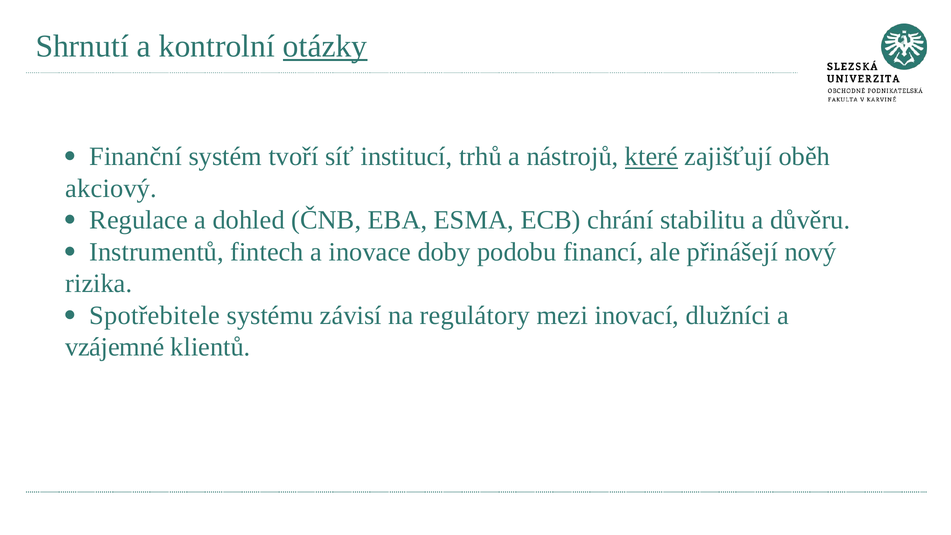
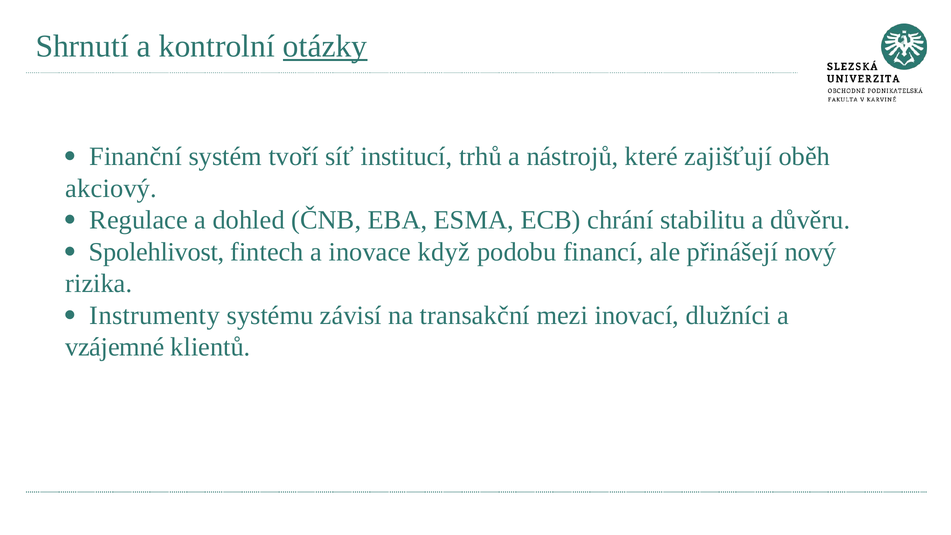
které underline: present -> none
Instrumentů: Instrumentů -> Spolehlivost
doby: doby -> když
Spotřebitele: Spotřebitele -> Instrumenty
regulátory: regulátory -> transakční
